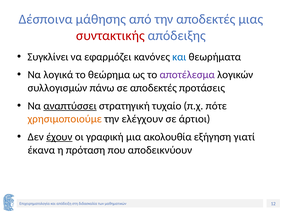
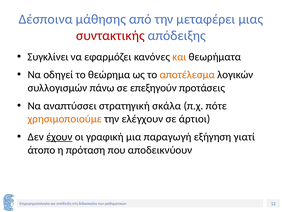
την αποδεκτές: αποδεκτές -> μεταφέρει
και at (179, 57) colour: blue -> orange
λογικά: λογικά -> οδηγεί
αποτέλεσμα colour: purple -> orange
σε αποδεκτές: αποδεκτές -> επεξηγούν
αναπτύσσει underline: present -> none
τυχαίο: τυχαίο -> σκάλα
ακολουθία: ακολουθία -> παραγωγή
έκανα: έκανα -> άτοπο
